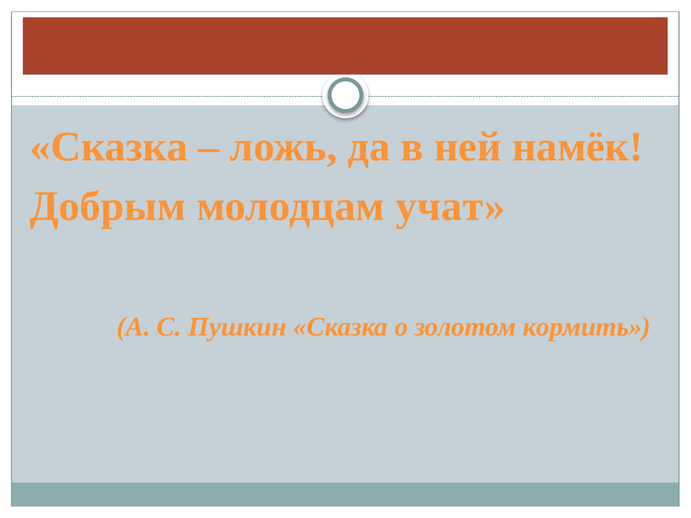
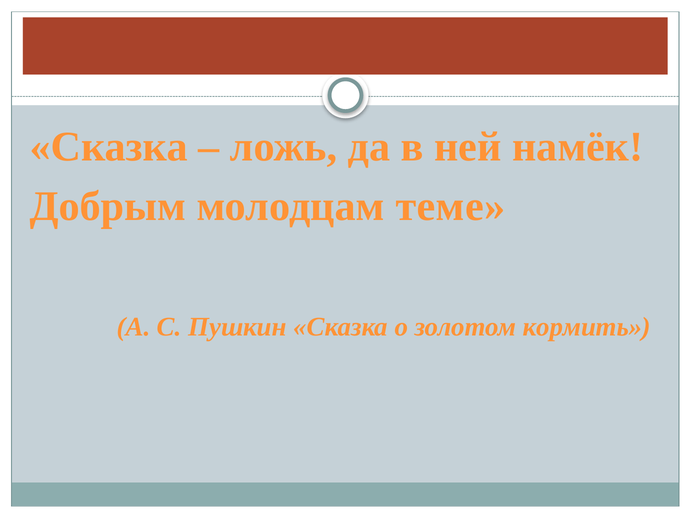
учат: учат -> теме
